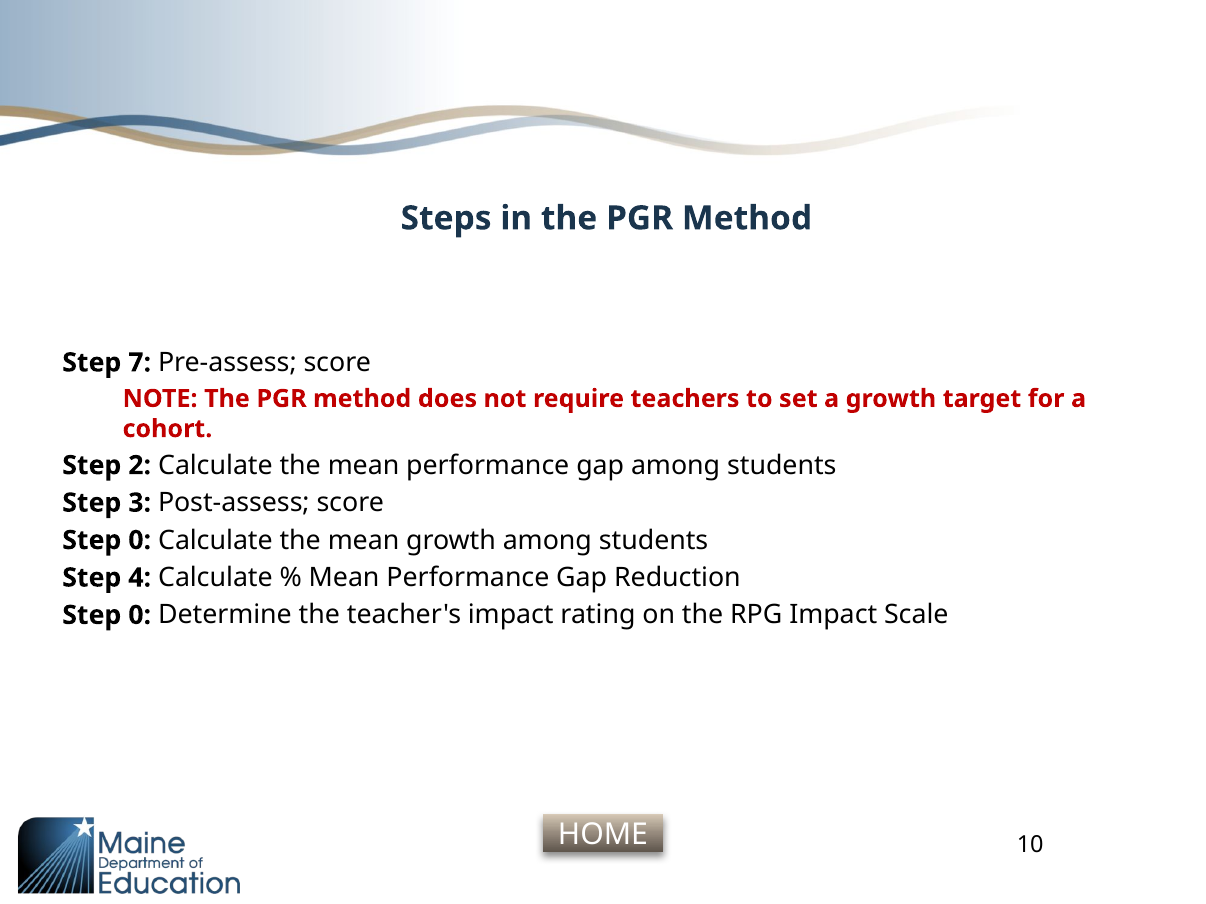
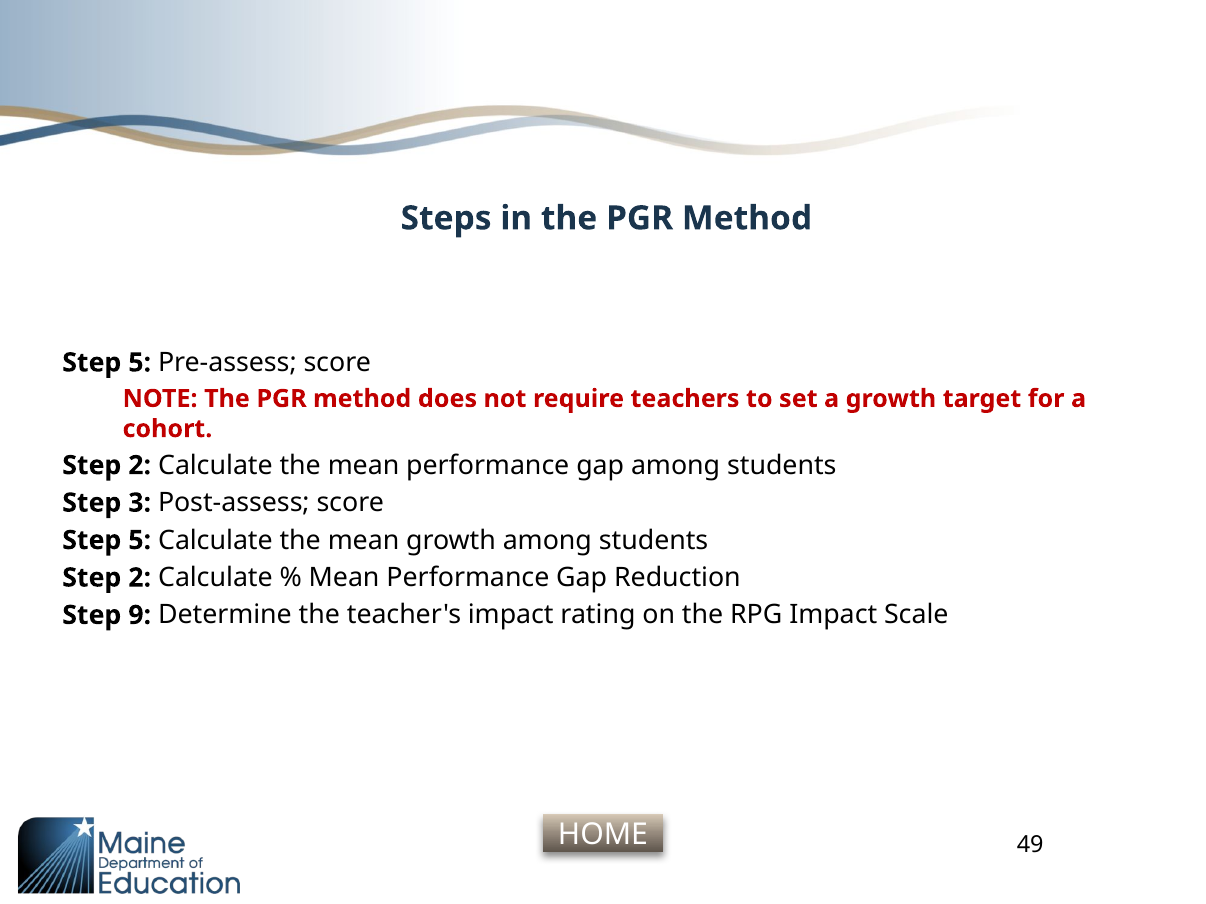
7 at (140, 363): 7 -> 5
0 at (140, 541): 0 -> 5
4 at (140, 578): 4 -> 2
0 at (140, 615): 0 -> 9
10: 10 -> 49
